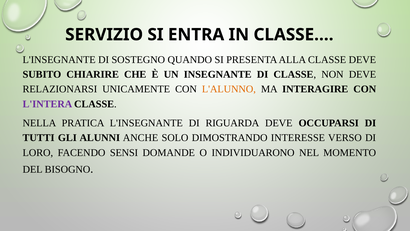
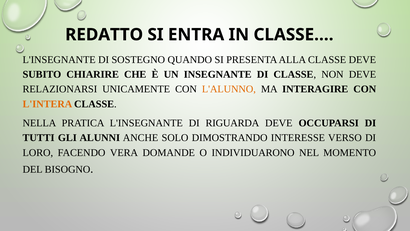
SERVIZIO: SERVIZIO -> REDATTO
L'INTERA colour: purple -> orange
SENSI: SENSI -> VERA
